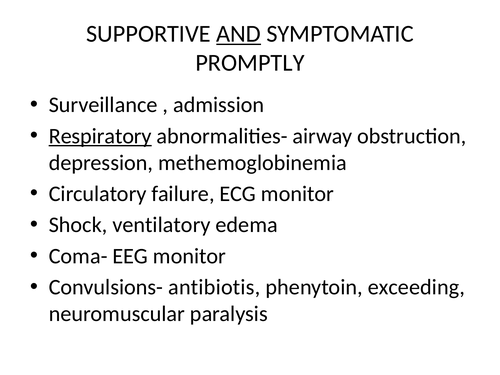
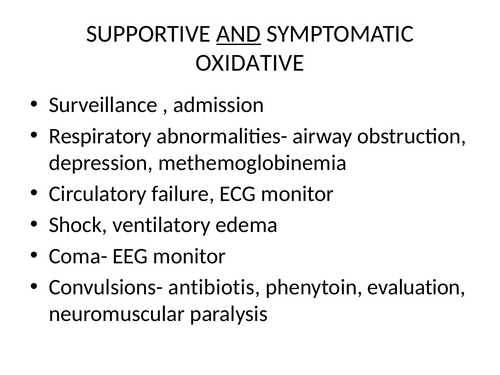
PROMPTLY: PROMPTLY -> OXIDATIVE
Respiratory underline: present -> none
exceeding: exceeding -> evaluation
